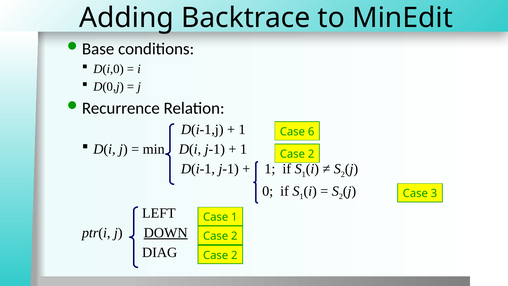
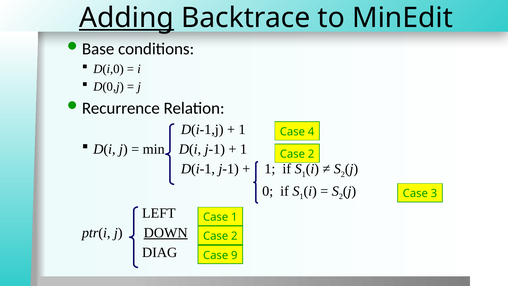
Adding underline: none -> present
6: 6 -> 4
2 at (234, 255): 2 -> 9
